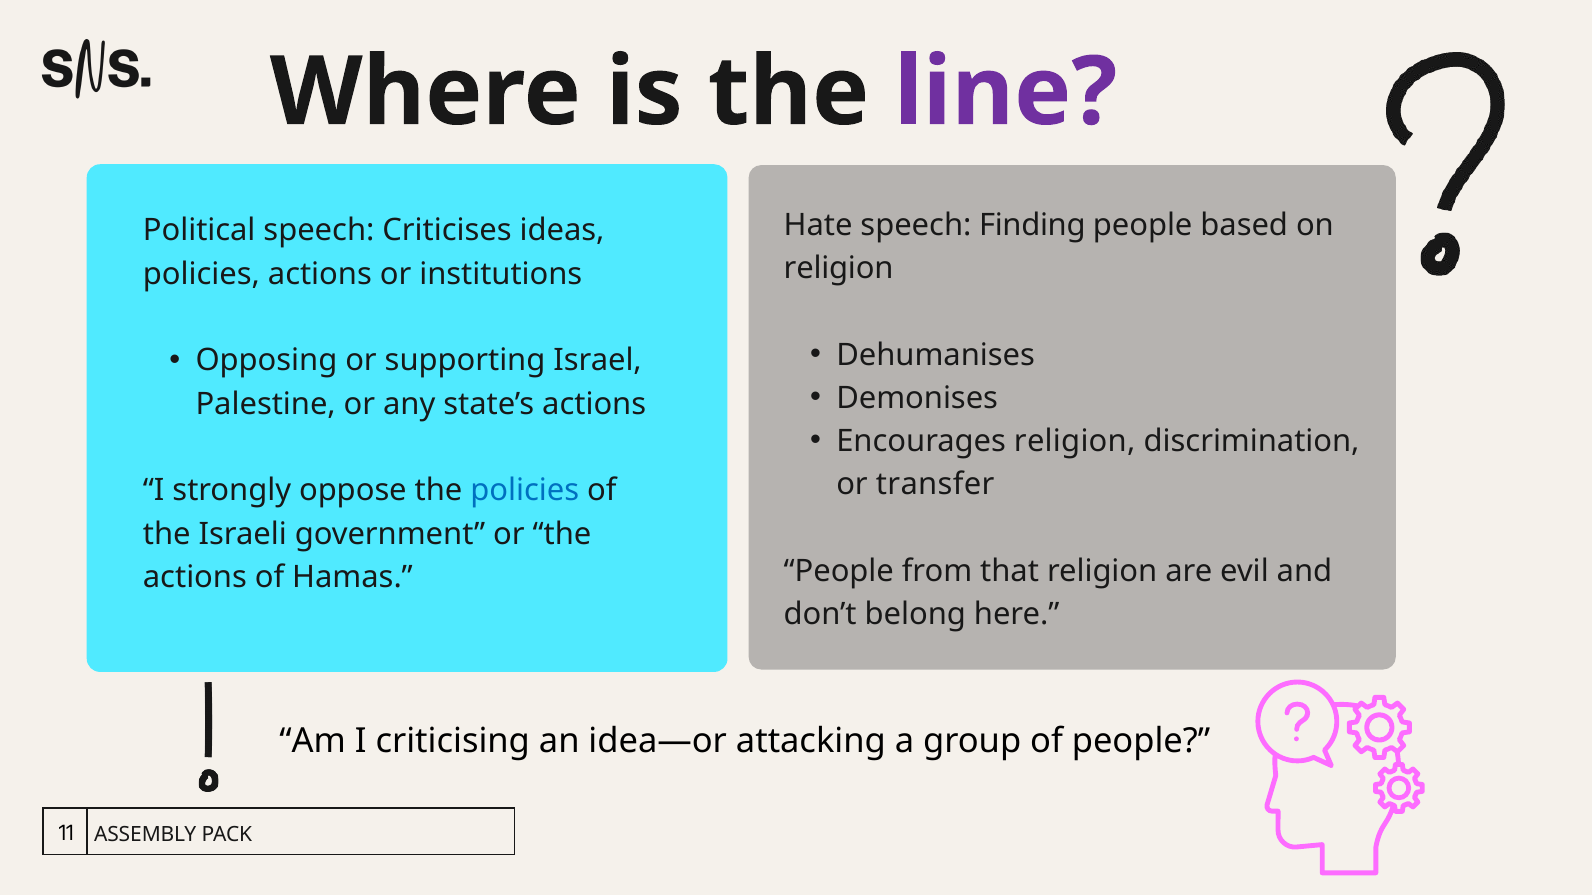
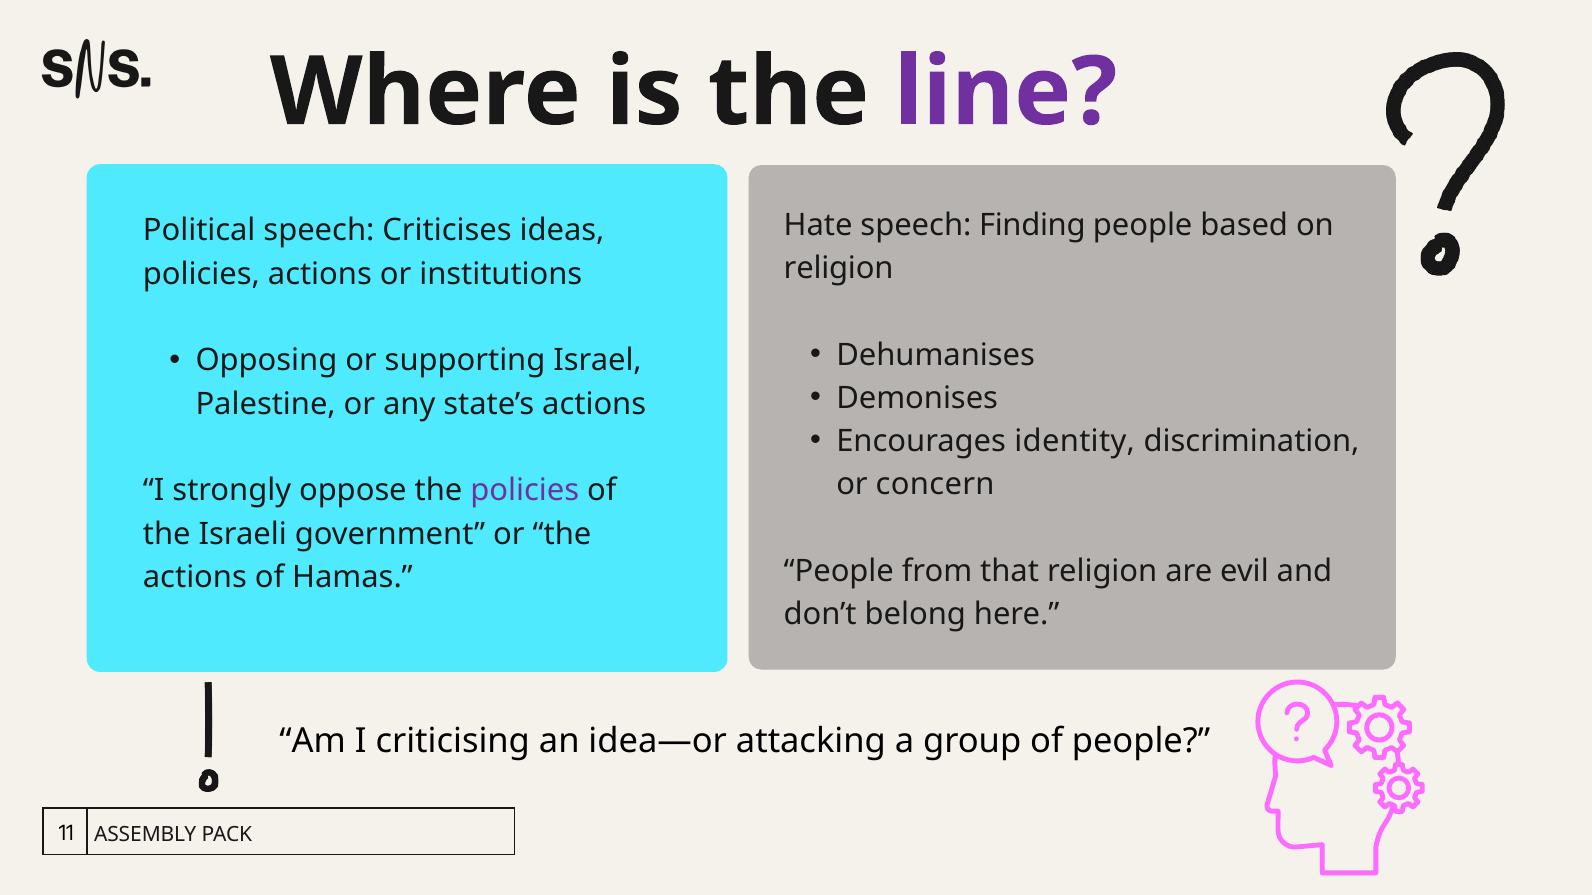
Encourages religion: religion -> identity
transfer: transfer -> concern
policies at (525, 491) colour: blue -> purple
